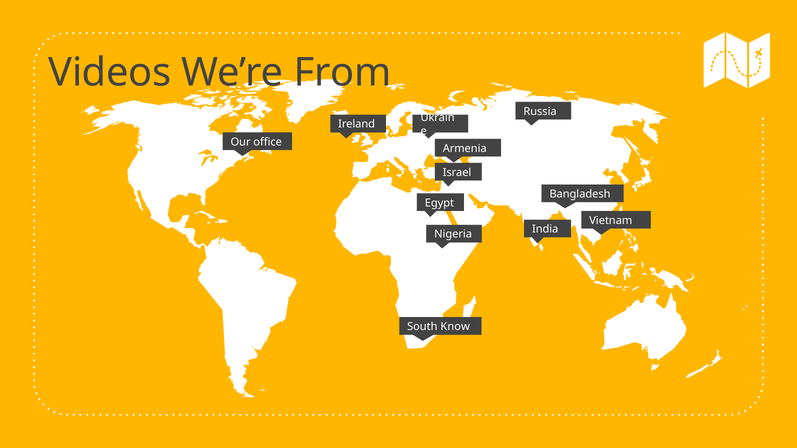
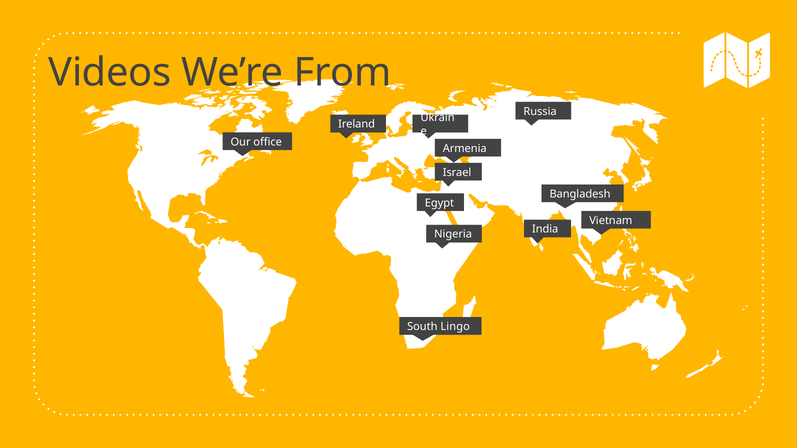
Know: Know -> Lingo
